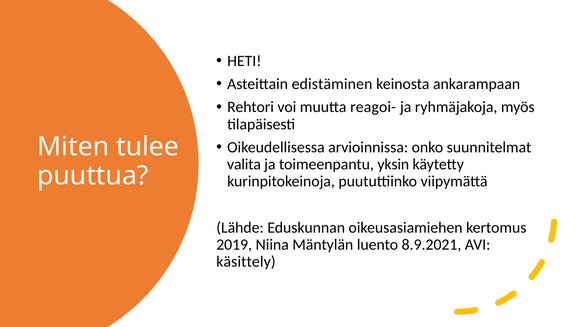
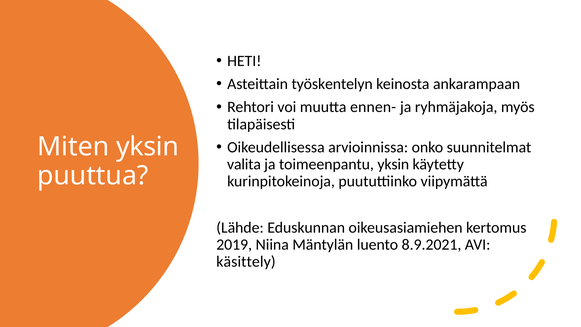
edistäminen: edistäminen -> työskentelyn
reagoi-: reagoi- -> ennen-
Miten tulee: tulee -> yksin
